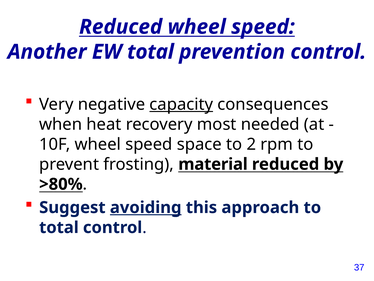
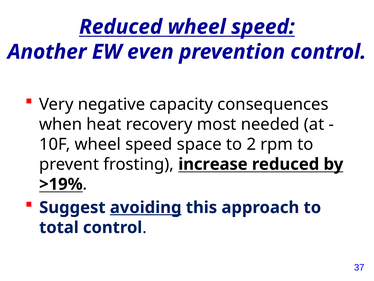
EW total: total -> even
capacity underline: present -> none
material: material -> increase
>80%: >80% -> >19%
